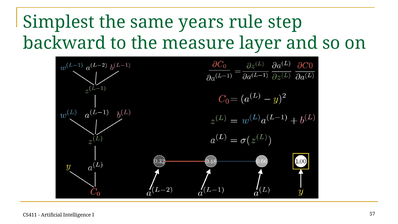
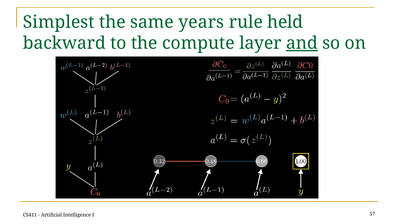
step: step -> held
measure: measure -> compute
and underline: none -> present
